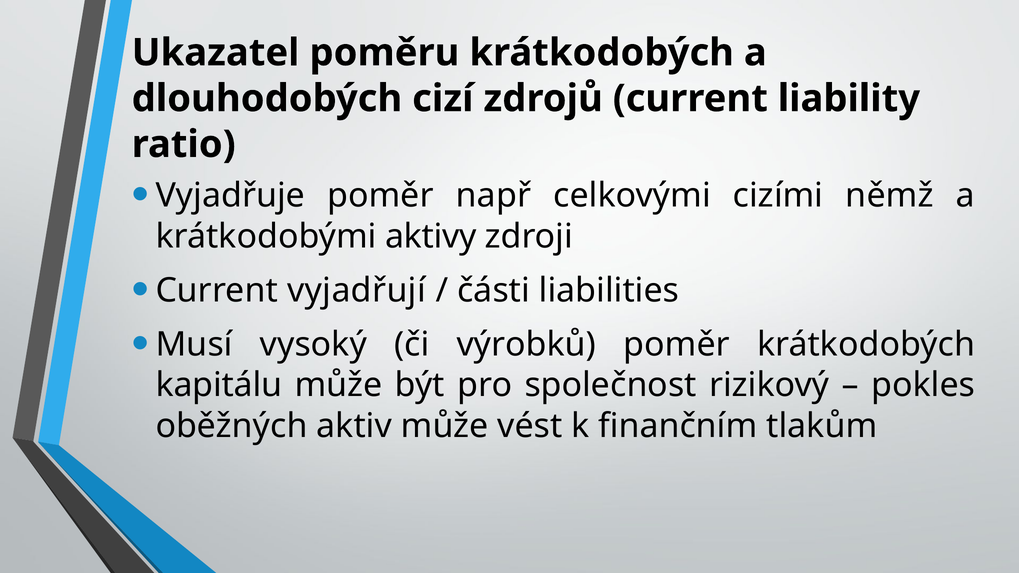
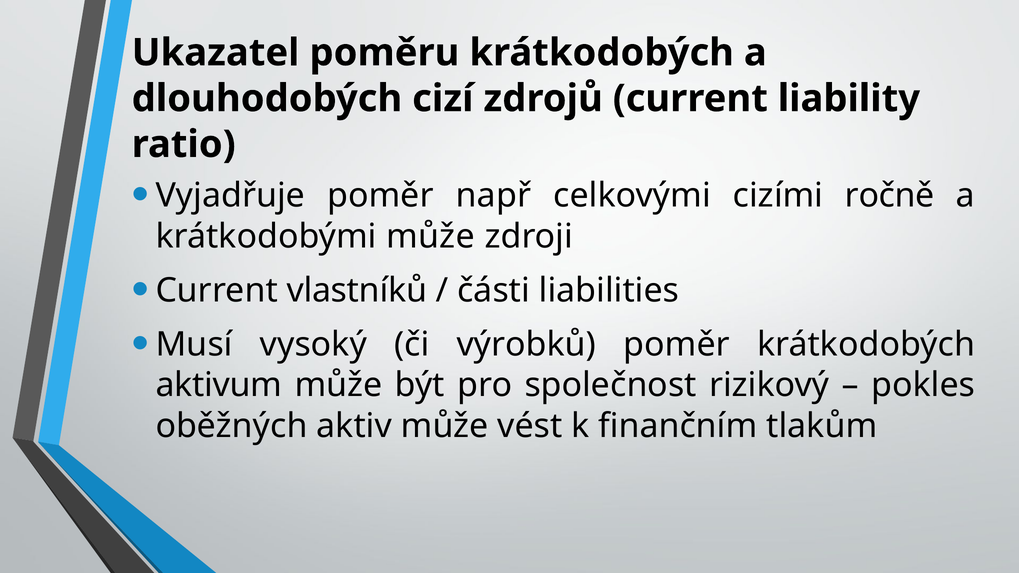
němž: němž -> ročně
krátkodobými aktivy: aktivy -> může
vyjadřují: vyjadřují -> vlastníků
kapitálu: kapitálu -> aktivum
